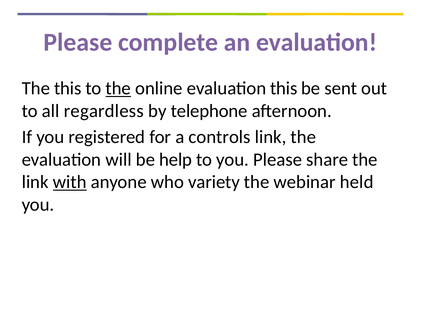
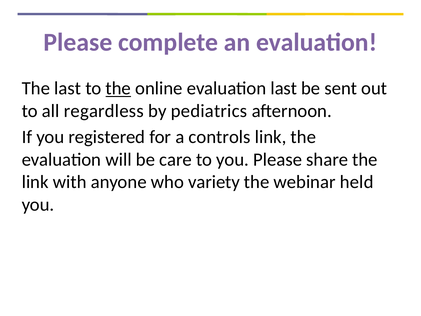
The this: this -> last
evaluation this: this -> last
telephone: telephone -> pediatrics
help: help -> care
with underline: present -> none
